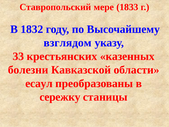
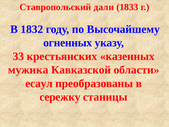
мере: мере -> дали
взглядом: взглядом -> огненных
болезни: болезни -> мужика
